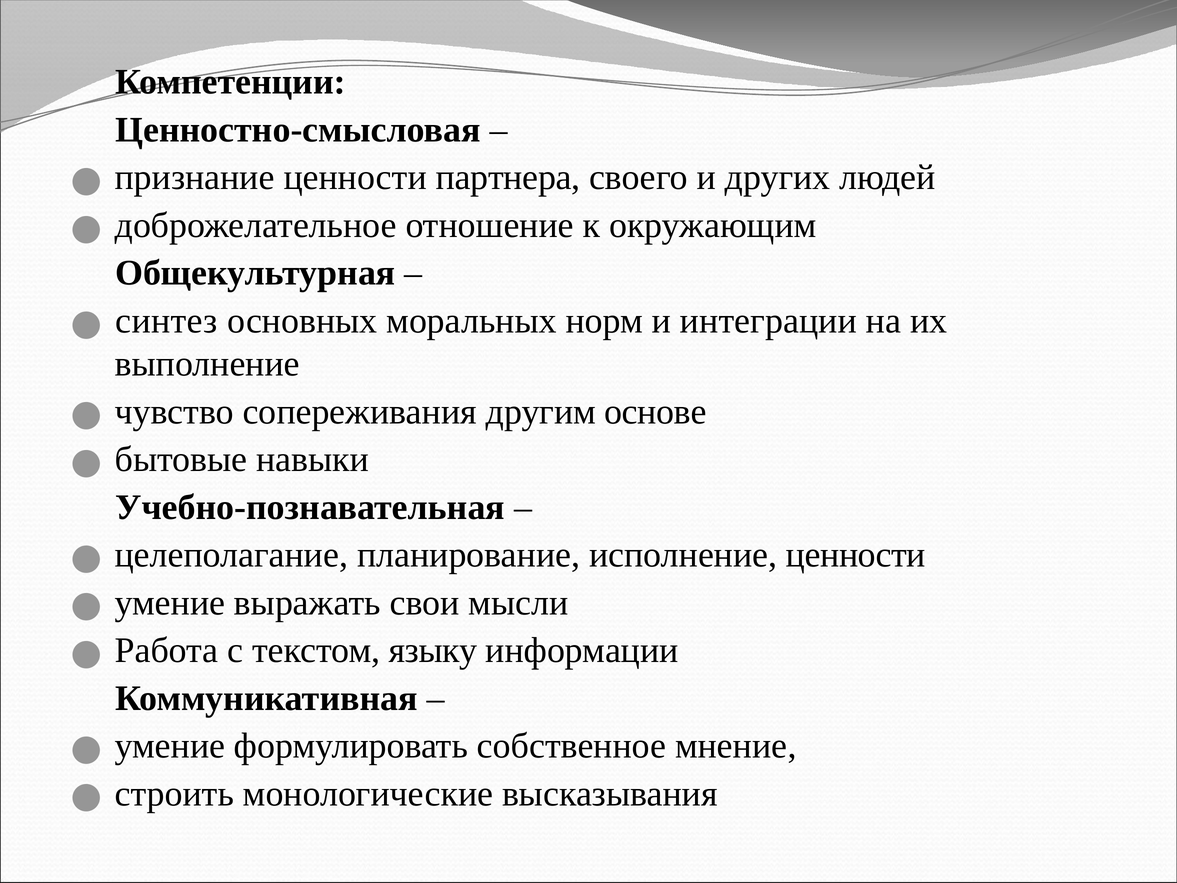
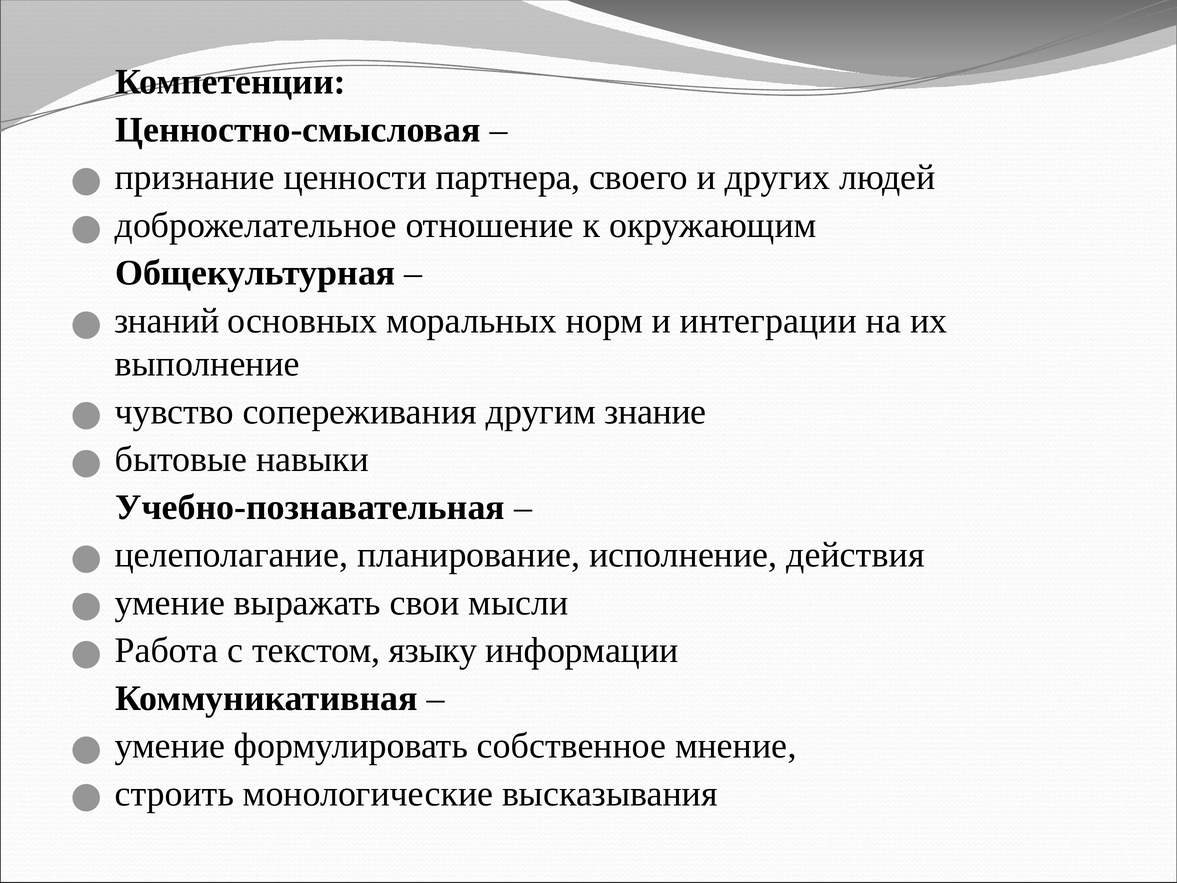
синтез: синтез -> знаний
основе: основе -> знание
исполнение ценности: ценности -> действия
